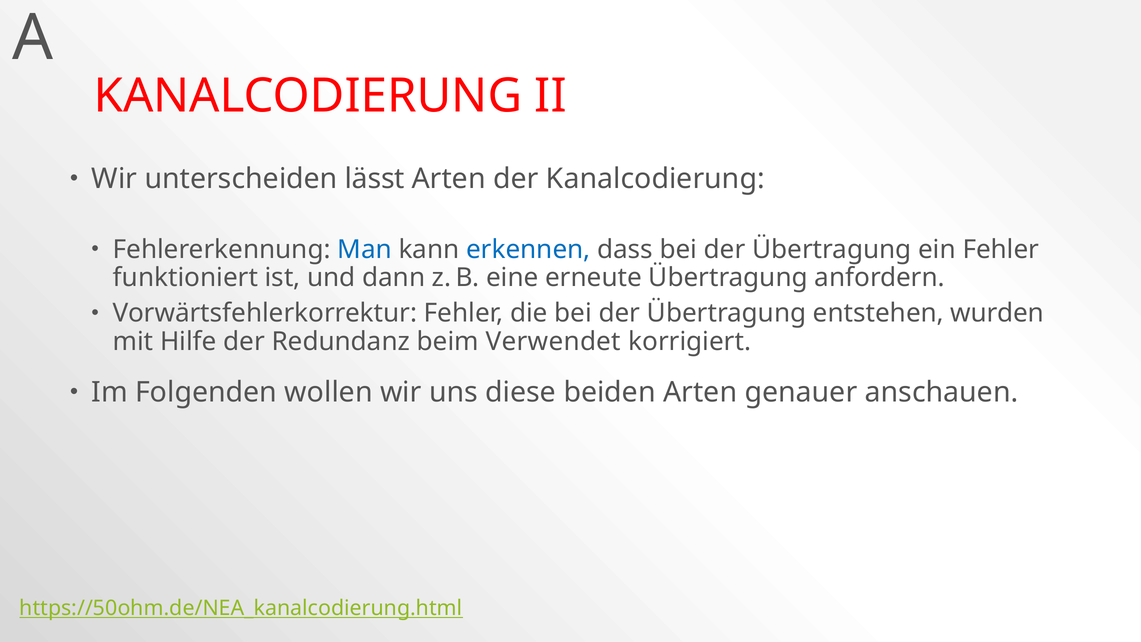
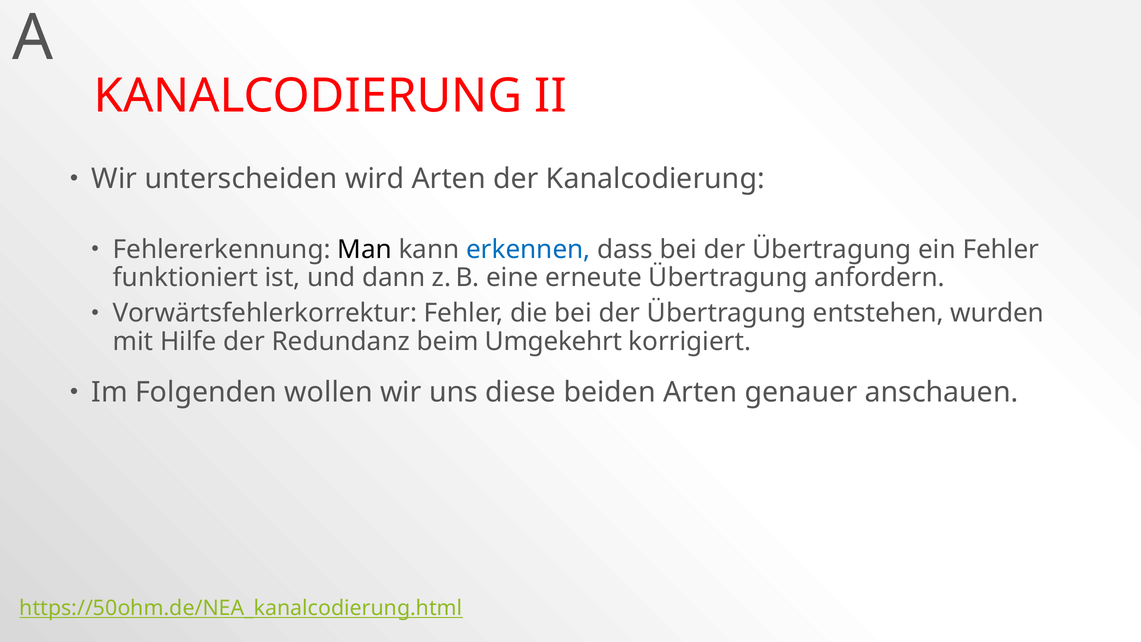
lässt: lässt -> wird
Man colour: blue -> black
Verwendet: Verwendet -> Umgekehrt
